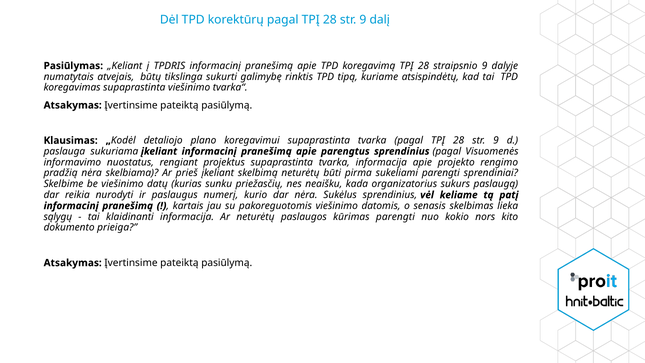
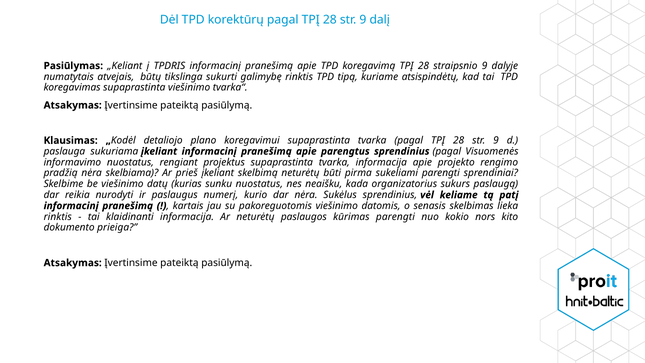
sunku priežasčių: priežasčių -> nuostatus
sąlygų at (58, 217): sąlygų -> rinktis
